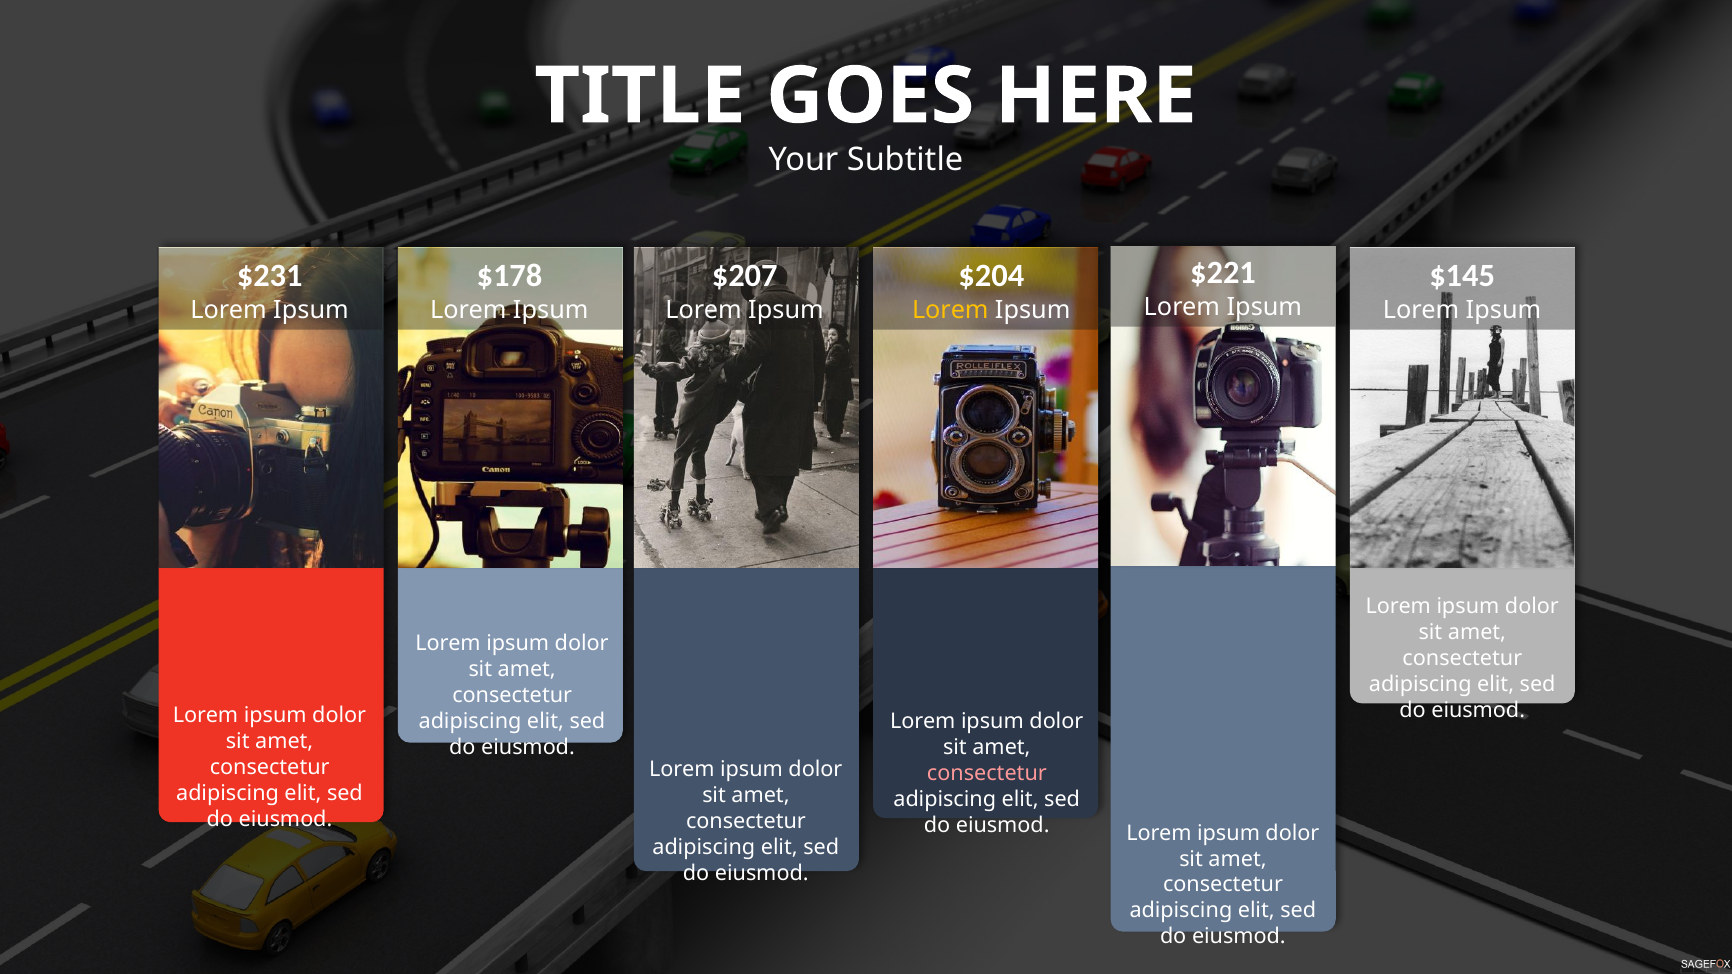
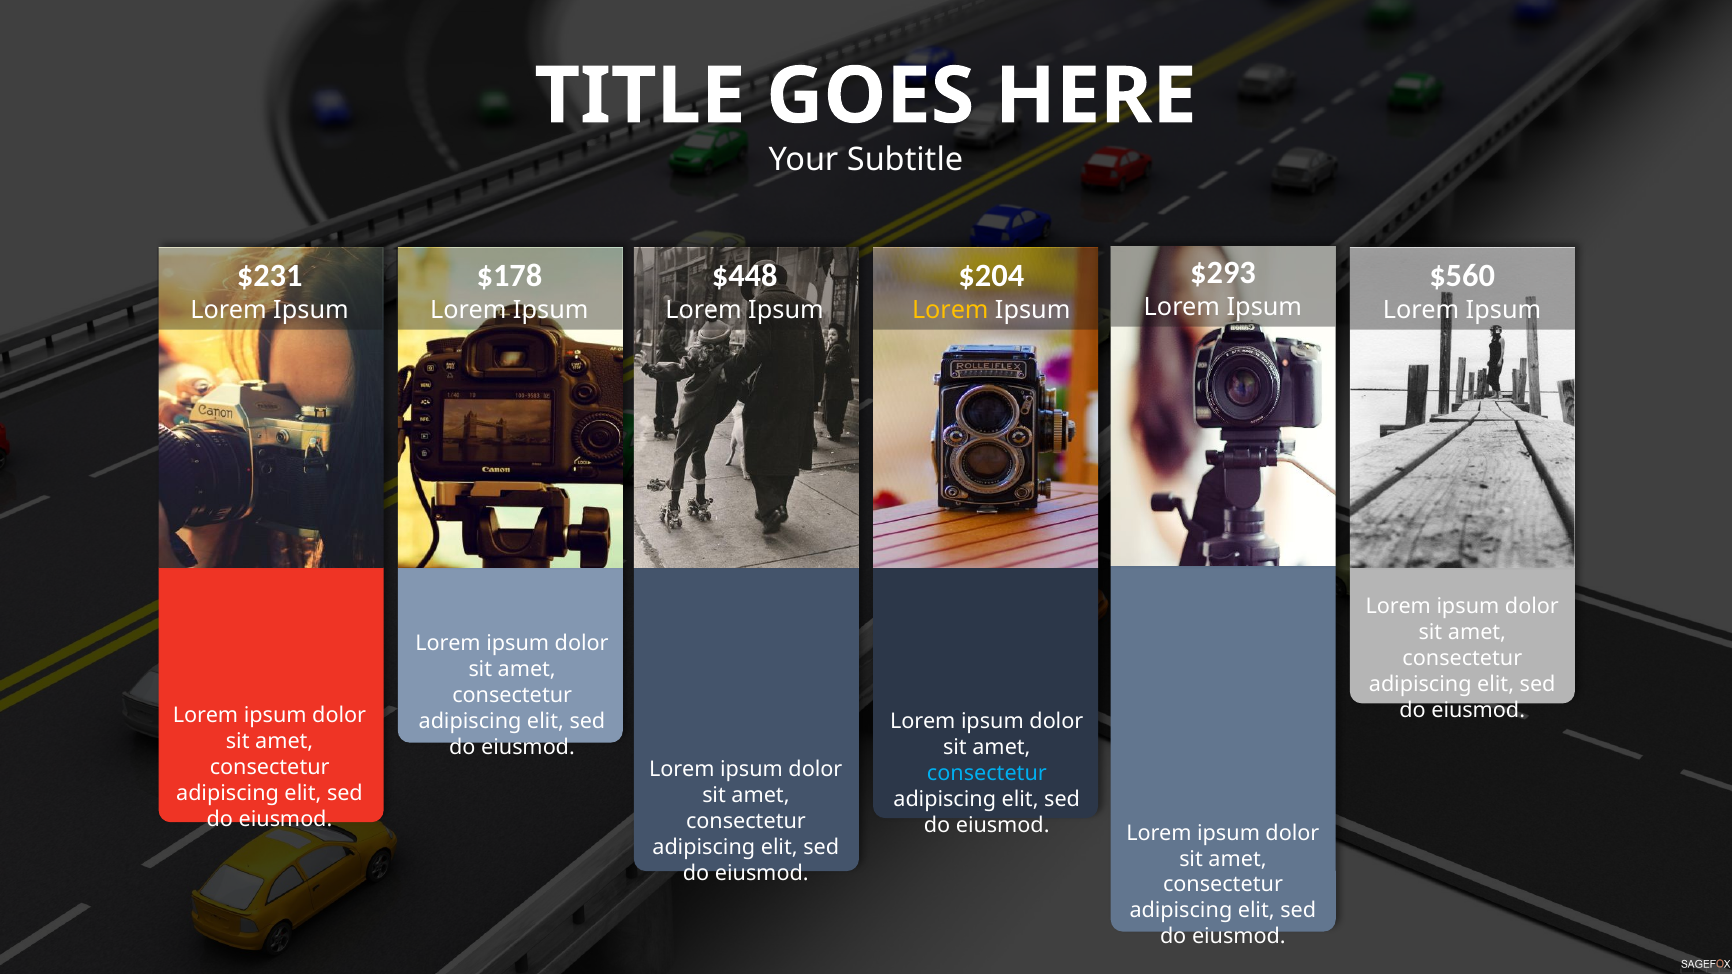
$221: $221 -> $293
$207: $207 -> $448
$145: $145 -> $560
consectetur at (987, 773) colour: pink -> light blue
